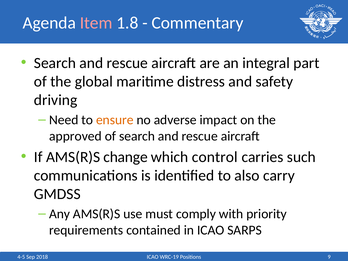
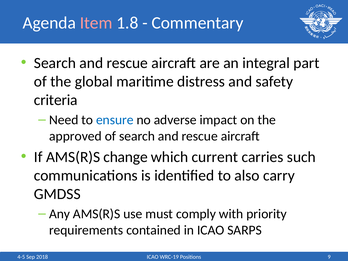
driving: driving -> criteria
ensure colour: orange -> blue
control: control -> current
